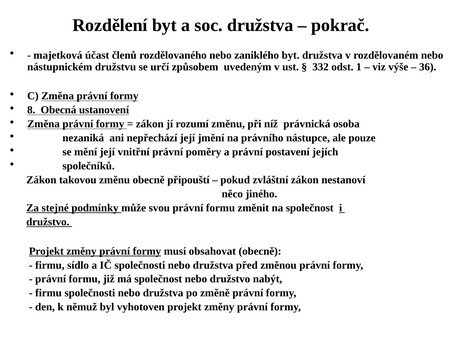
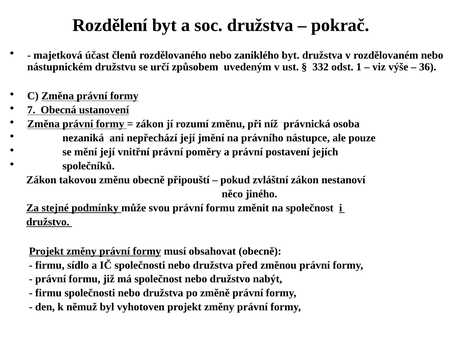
8: 8 -> 7
